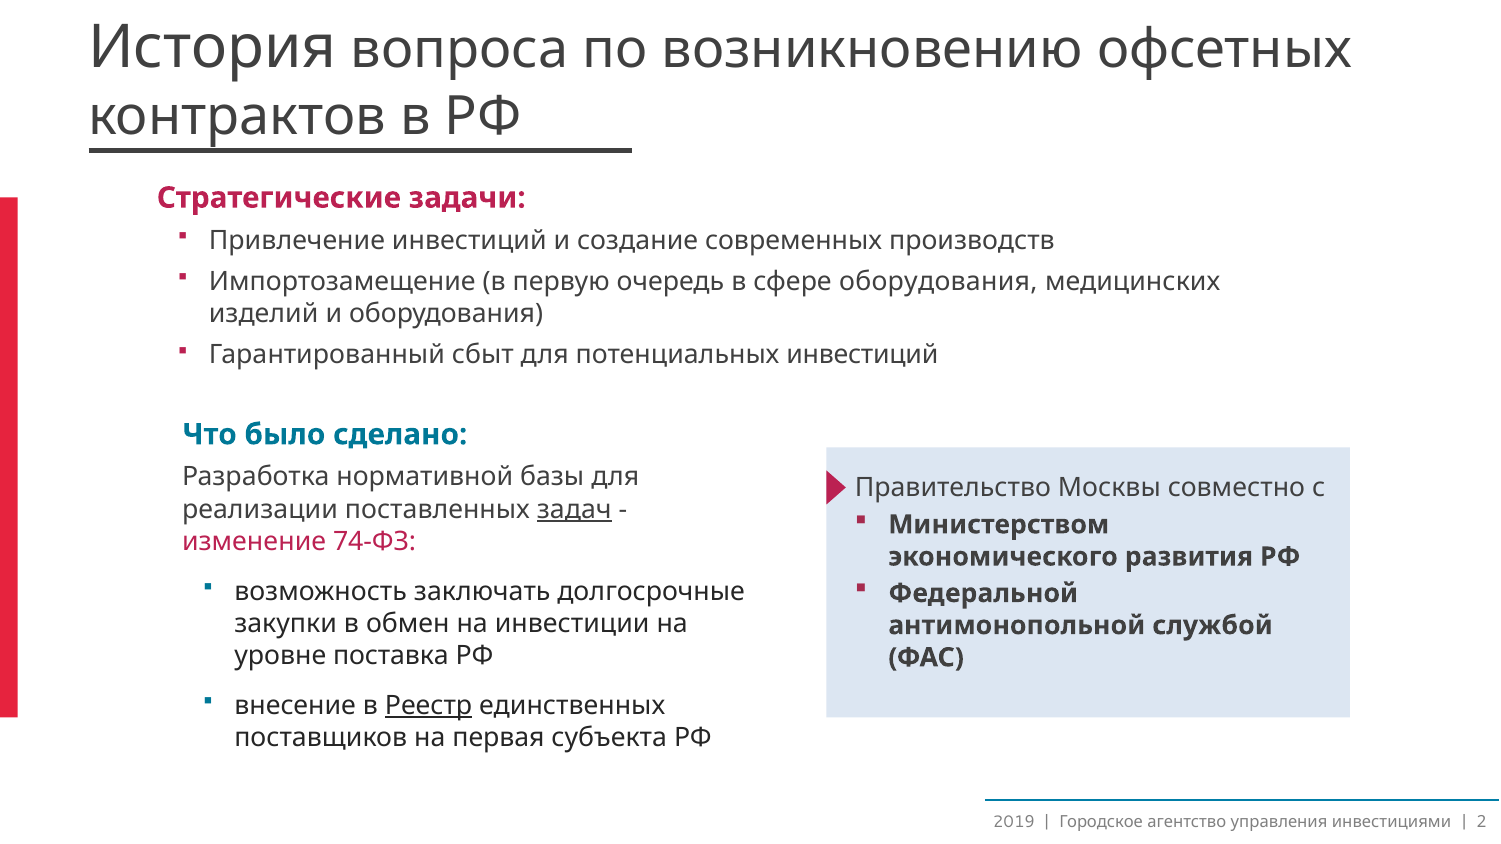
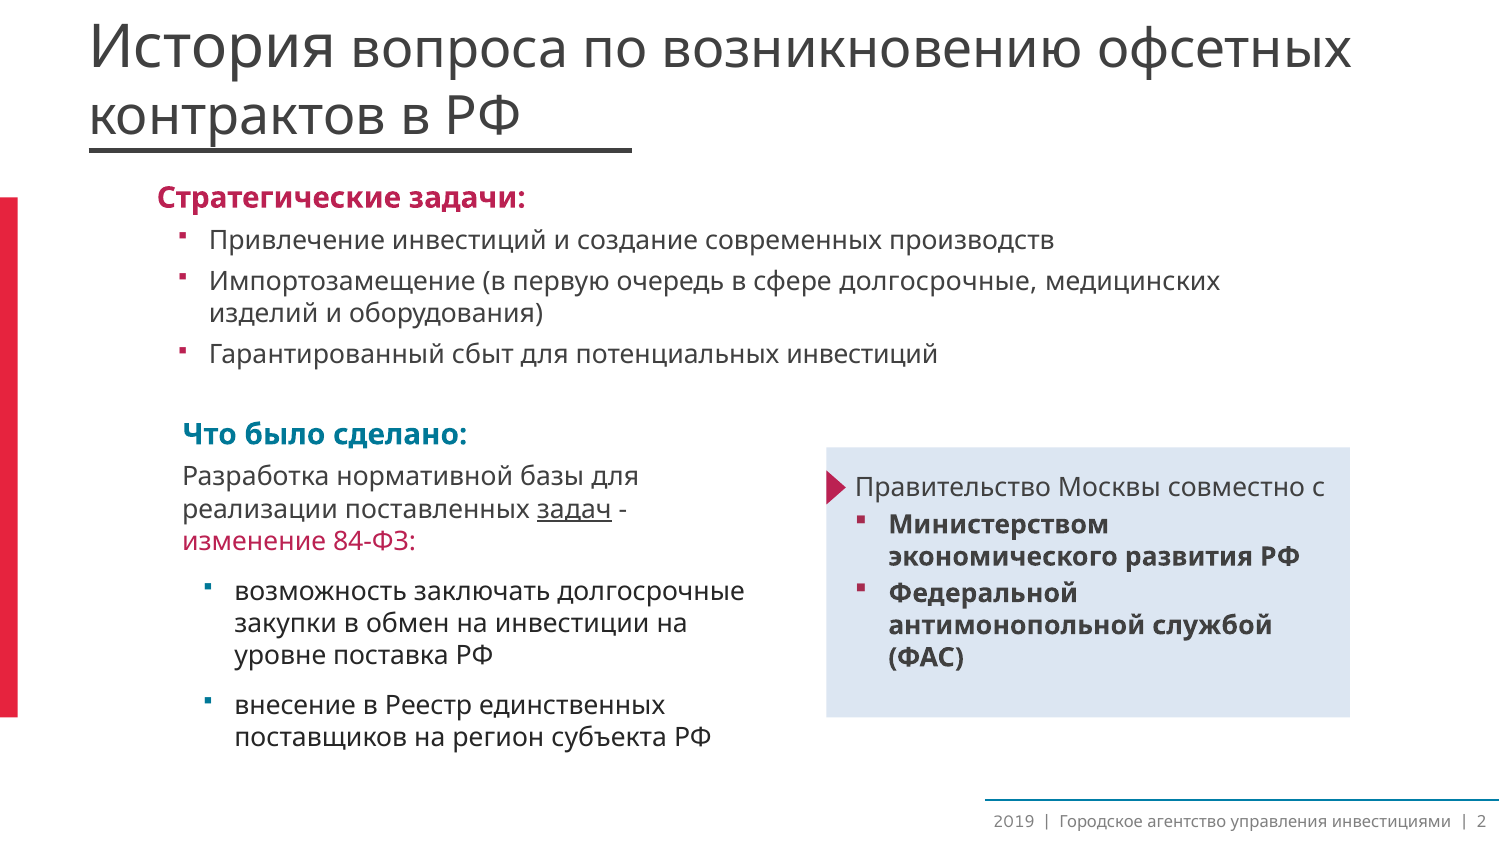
сфере оборудования: оборудования -> долгосрочные
74-ФЗ: 74-ФЗ -> 84-ФЗ
Реестр underline: present -> none
первая: первая -> регион
